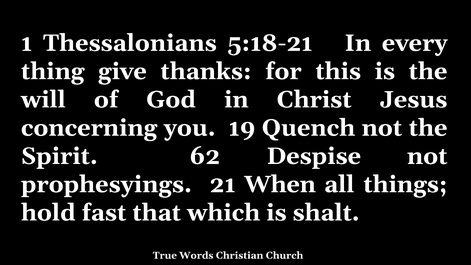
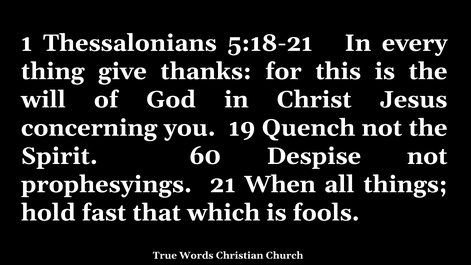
62: 62 -> 60
shalt: shalt -> fools
